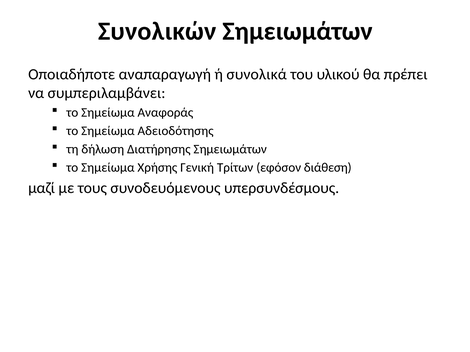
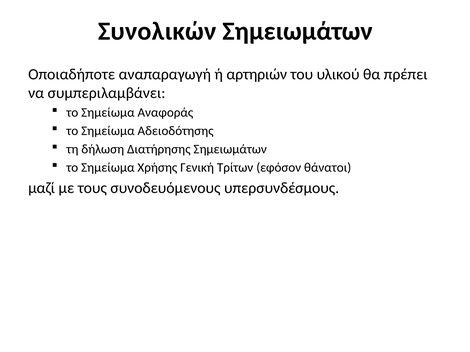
συνολικά: συνολικά -> αρτηριών
διάθεση: διάθεση -> θάνατοι
